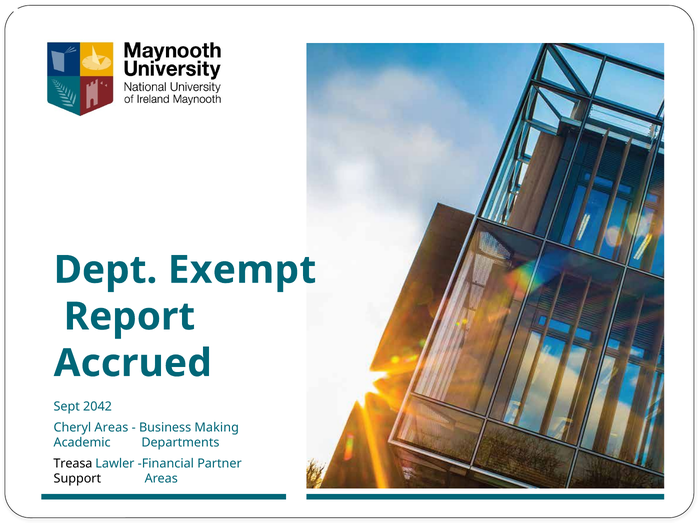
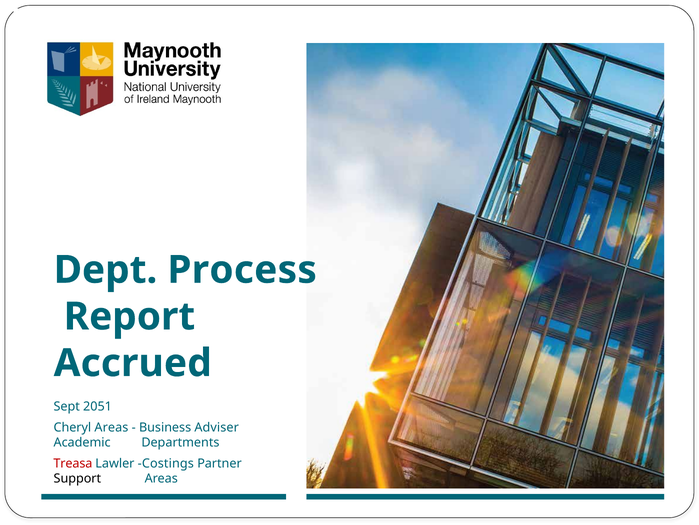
Exempt: Exempt -> Process
2042: 2042 -> 2051
Making: Making -> Adviser
Treasa colour: black -> red
Financial: Financial -> Costings
